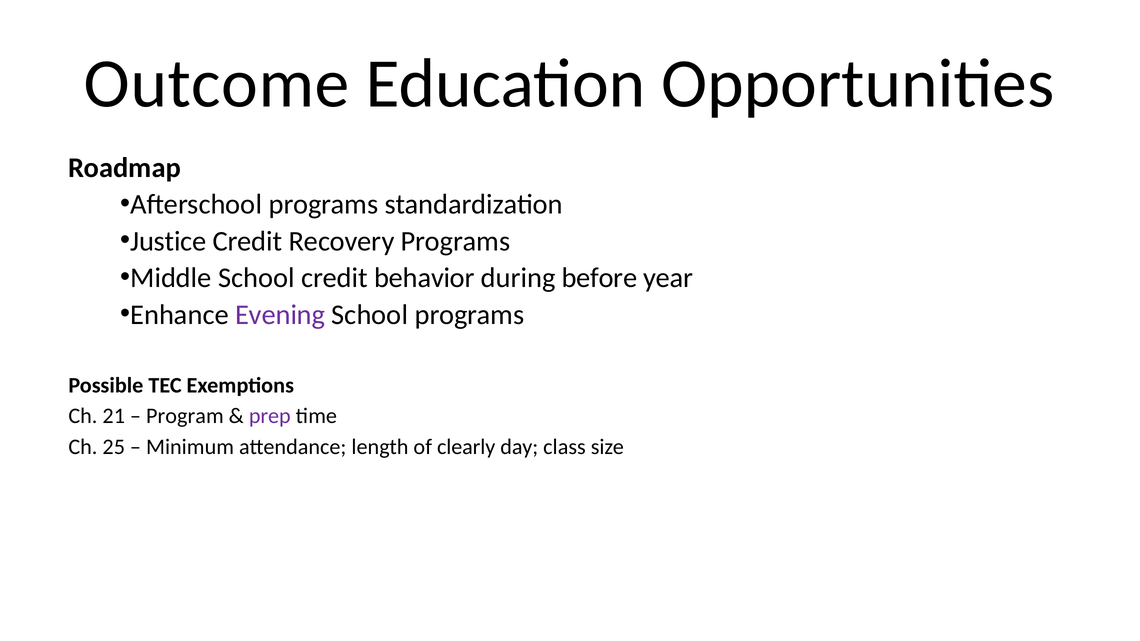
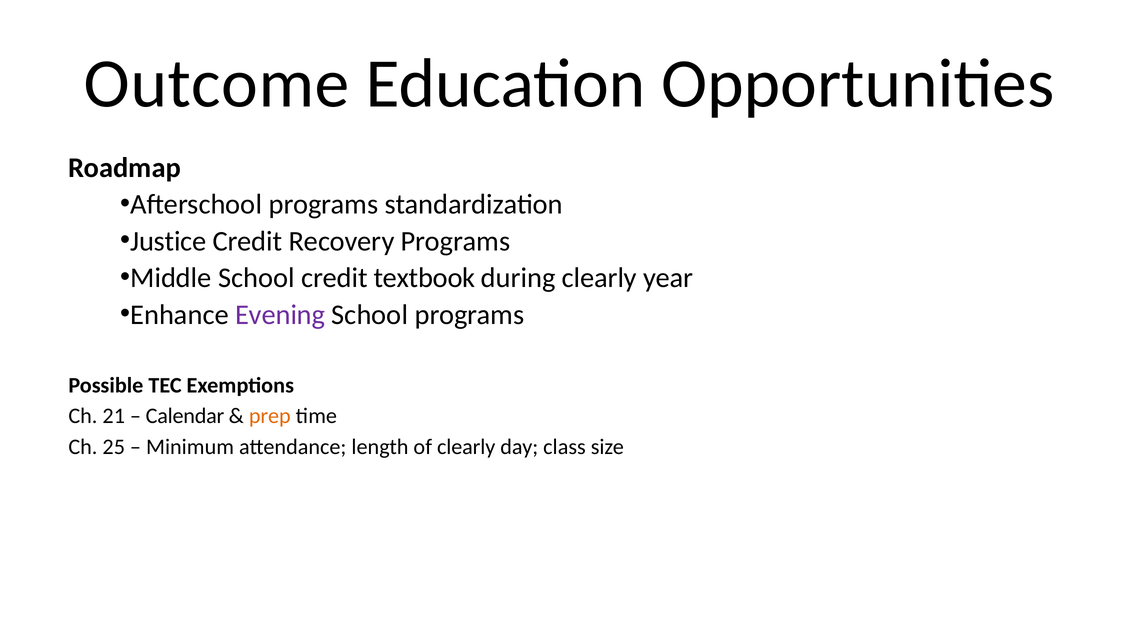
behavior: behavior -> textbook
during before: before -> clearly
Program: Program -> Calendar
prep colour: purple -> orange
